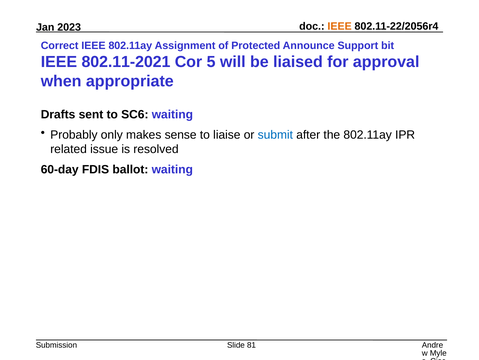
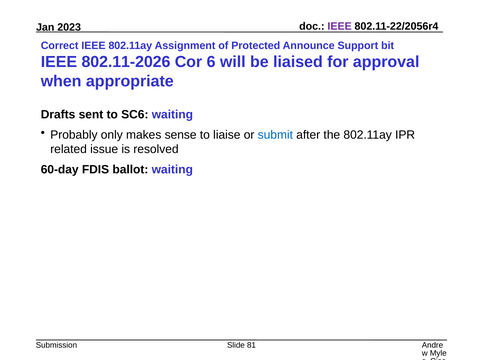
IEEE at (340, 26) colour: orange -> purple
802.11-2021: 802.11-2021 -> 802.11-2026
5: 5 -> 6
